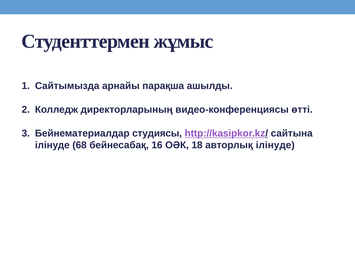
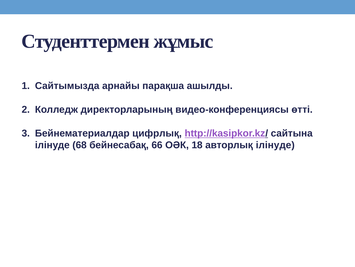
студиясы: студиясы -> цифрлық
16: 16 -> 66
